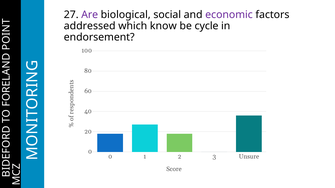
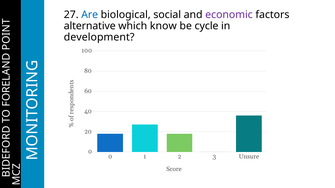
Are colour: purple -> blue
addressed: addressed -> alternative
endorsement: endorsement -> development
